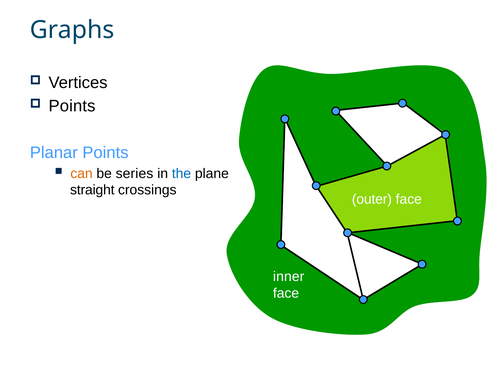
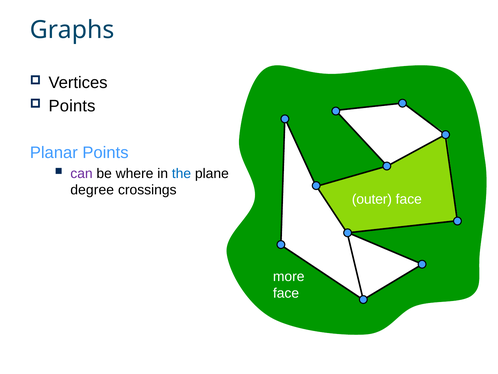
can colour: orange -> purple
series: series -> where
straight: straight -> degree
inner: inner -> more
